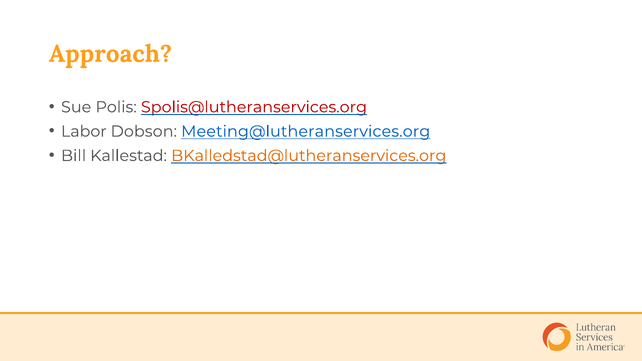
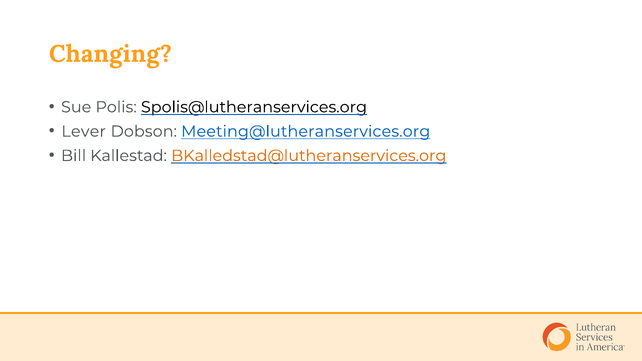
Approach: Approach -> Changing
Spolis@lutheranservices.org colour: red -> black
Labor: Labor -> Lever
